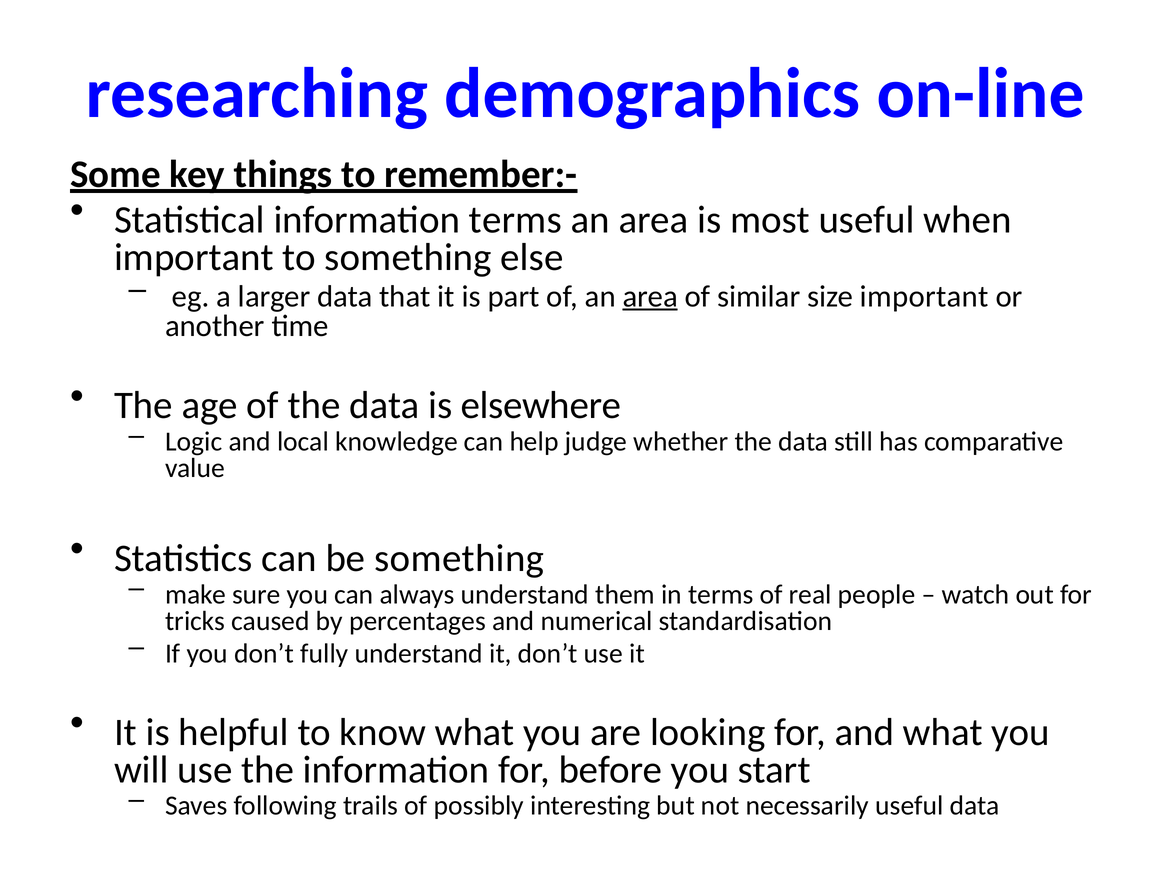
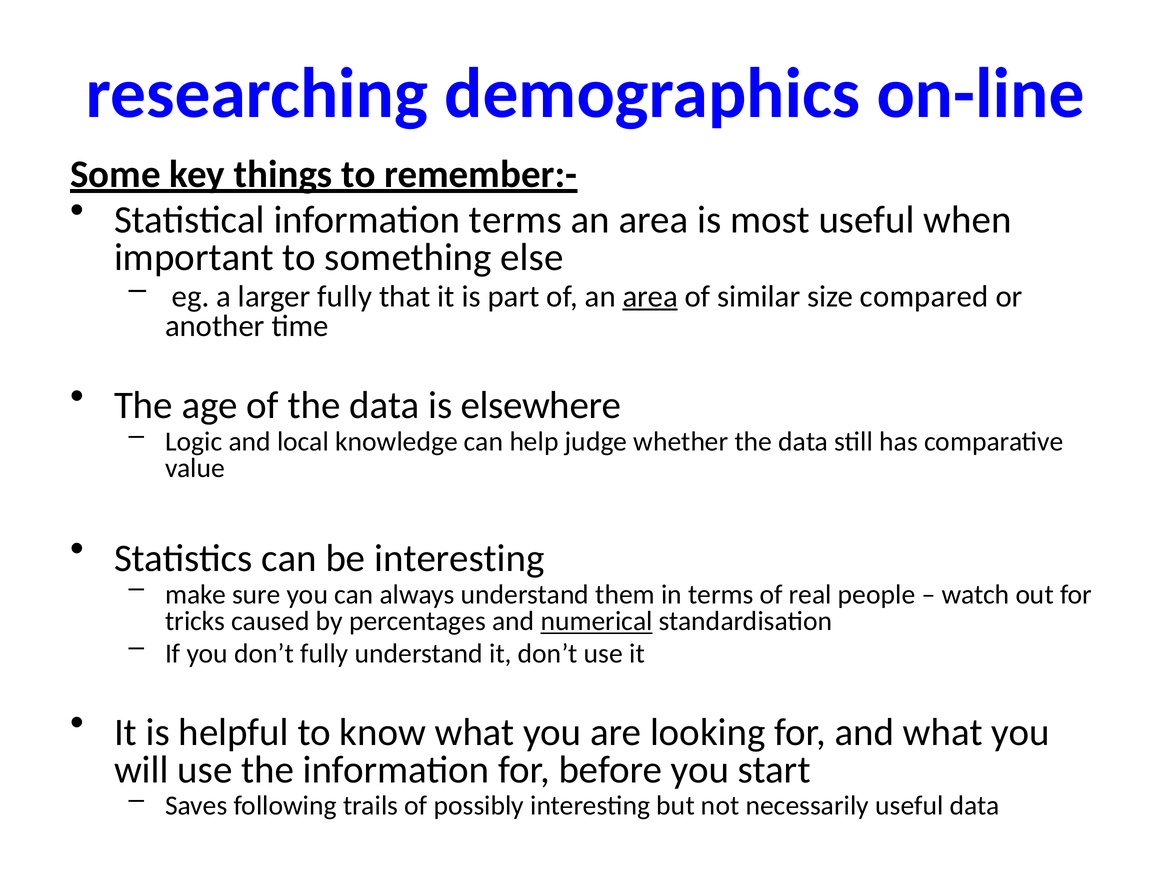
larger data: data -> fully
size important: important -> compared
be something: something -> interesting
numerical underline: none -> present
